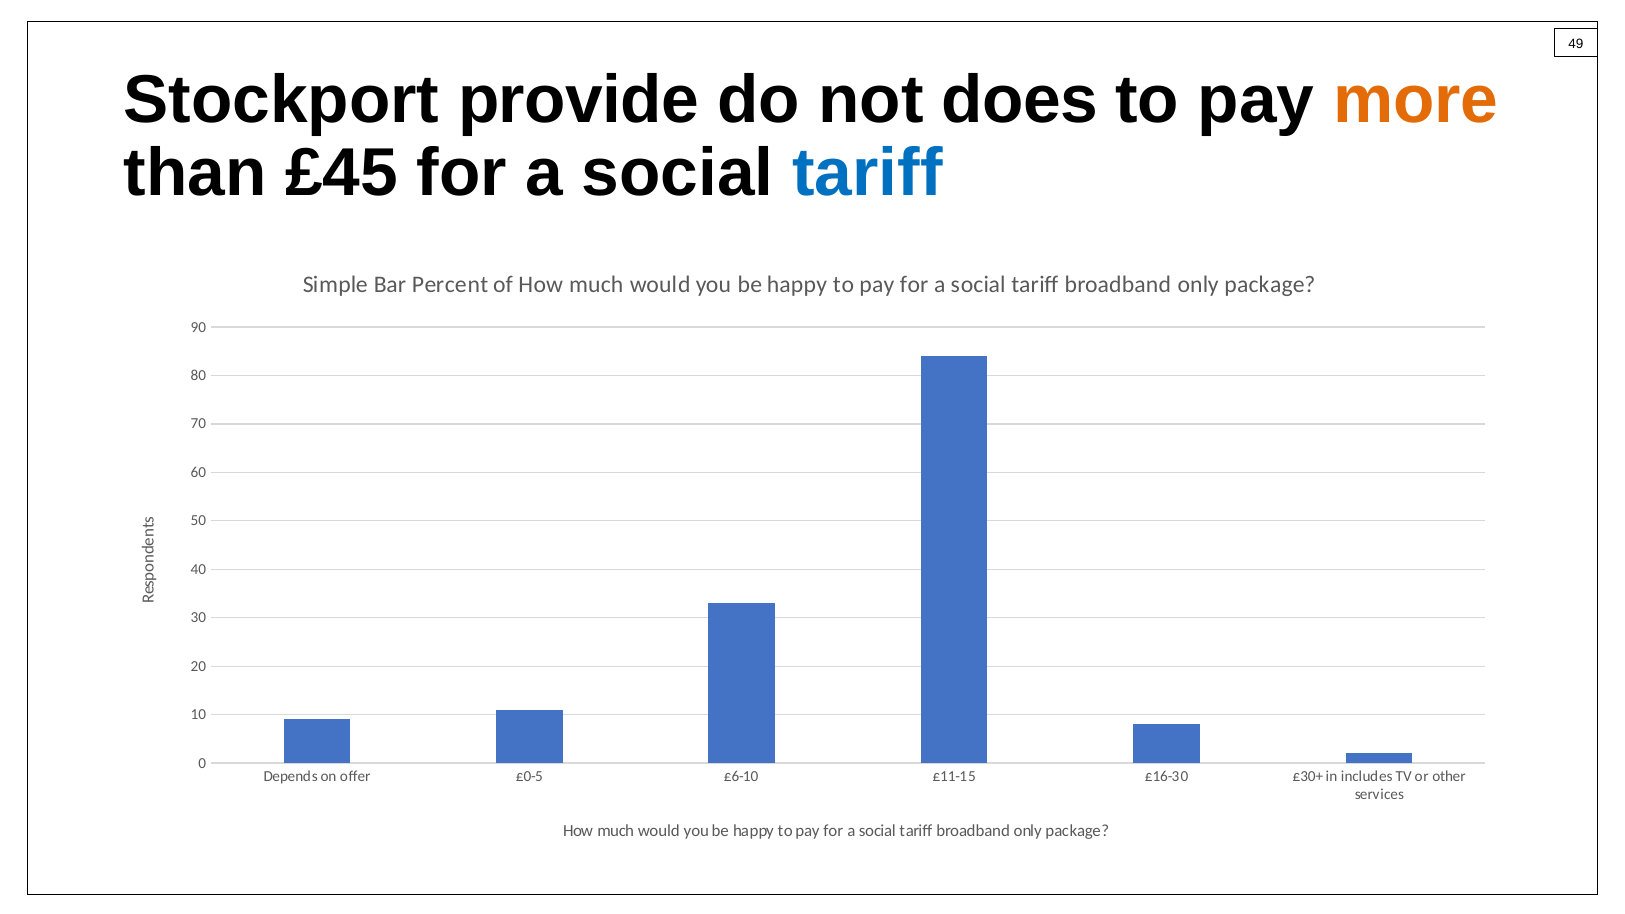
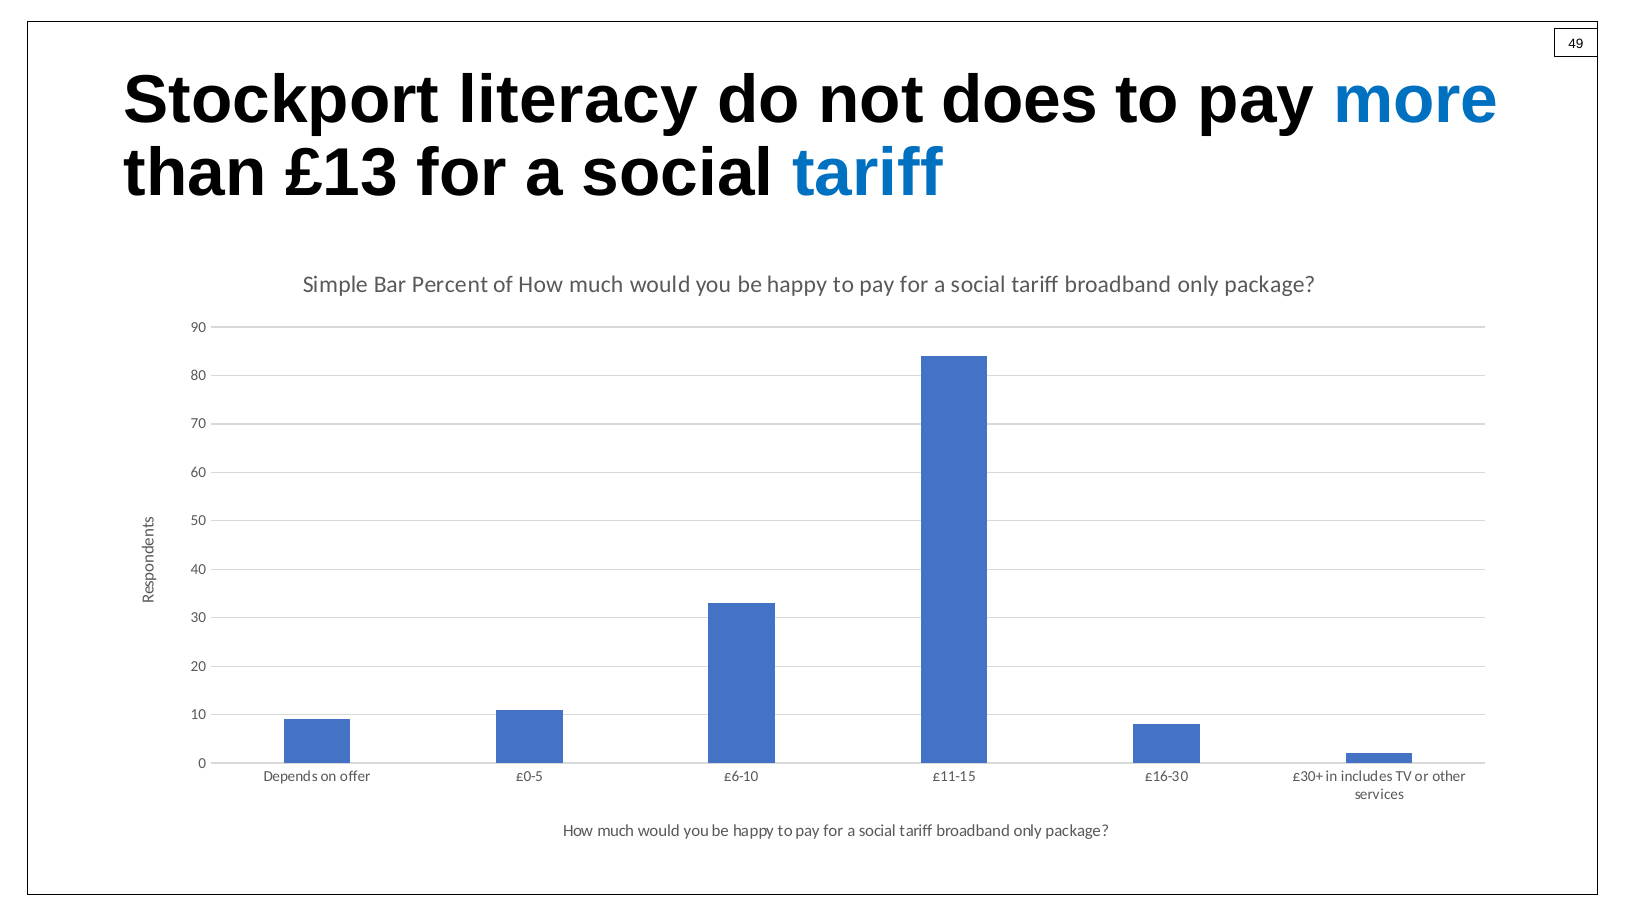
provide: provide -> literacy
more colour: orange -> blue
£45: £45 -> £13
